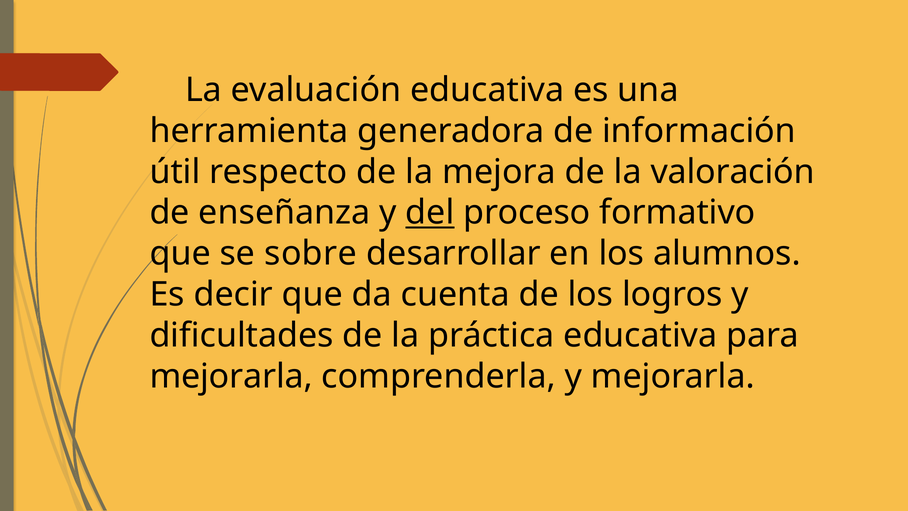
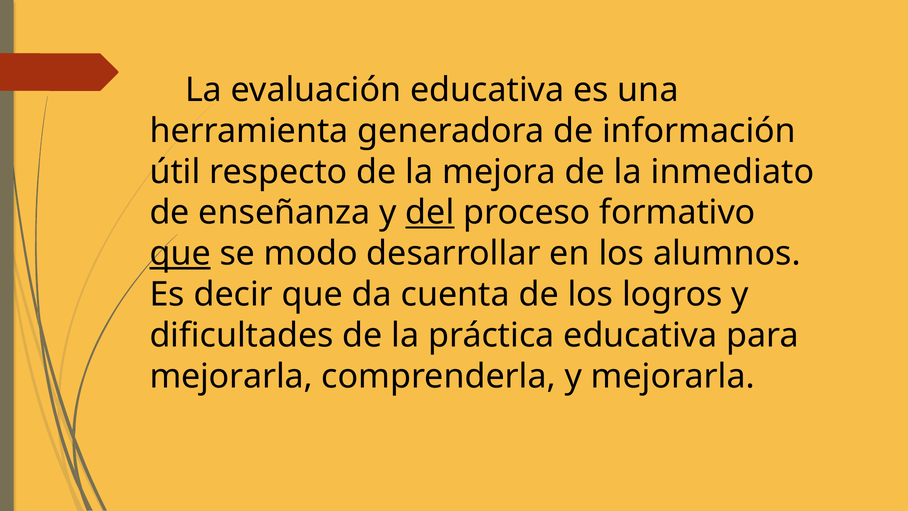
valoración: valoración -> inmediato
que at (180, 253) underline: none -> present
sobre: sobre -> modo
